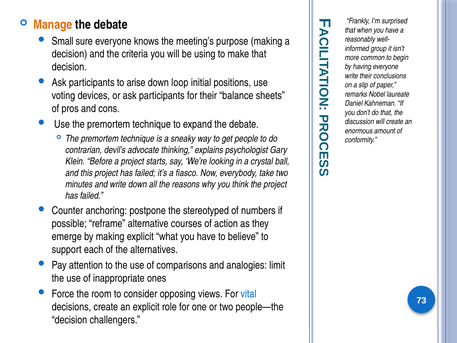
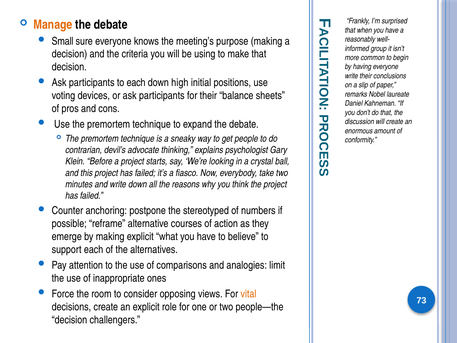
to arise: arise -> each
loop: loop -> high
vital colour: blue -> orange
